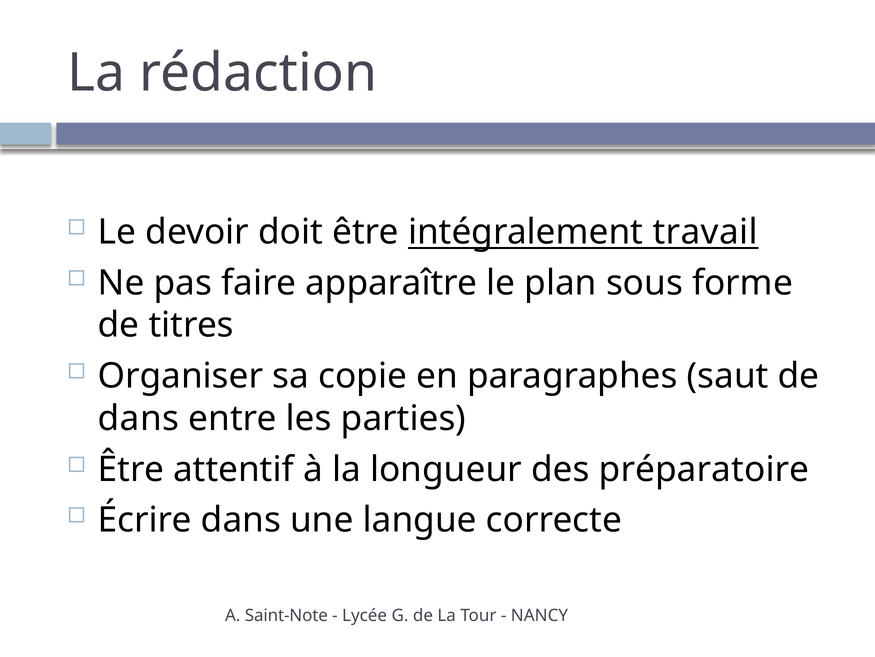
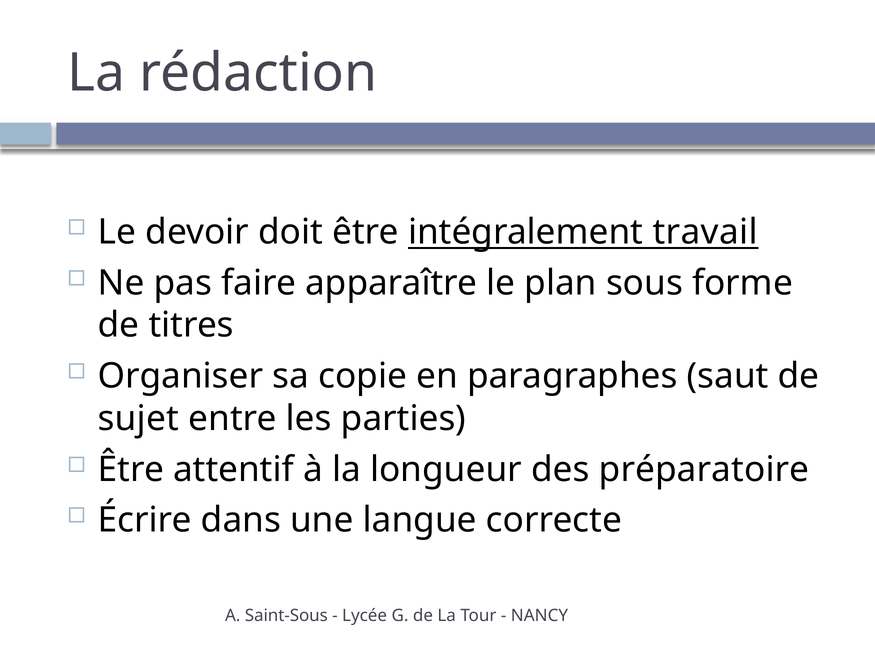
dans at (138, 418): dans -> sujet
Saint-Note: Saint-Note -> Saint-Sous
